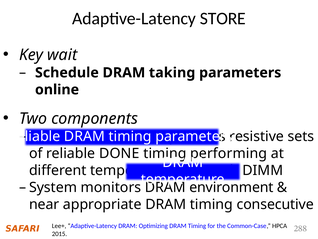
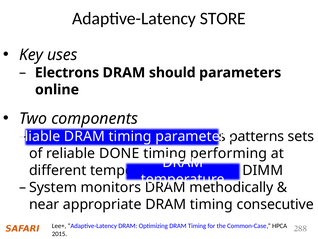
wait: wait -> uses
Schedule: Schedule -> Electrons
taking: taking -> should
resistive: resistive -> patterns
environment: environment -> methodically
